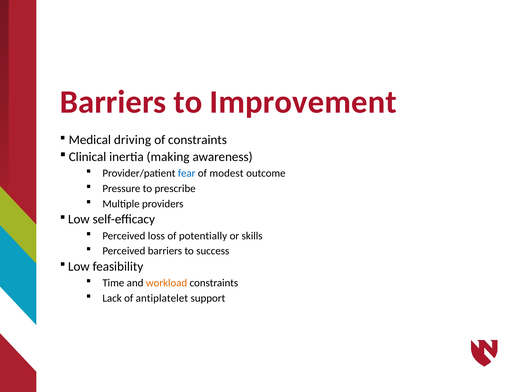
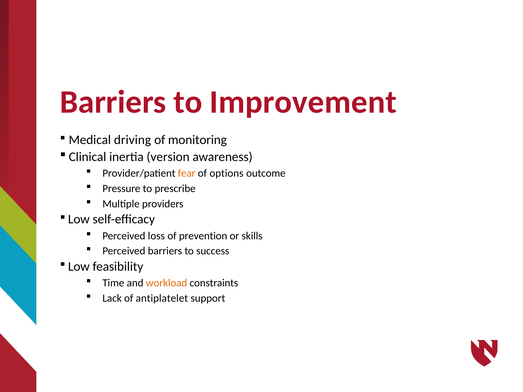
of constraints: constraints -> monitoring
making: making -> version
fear colour: blue -> orange
modest: modest -> options
potentially: potentially -> prevention
